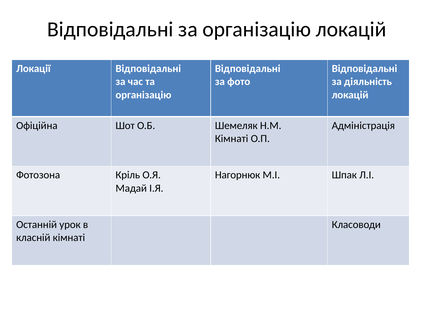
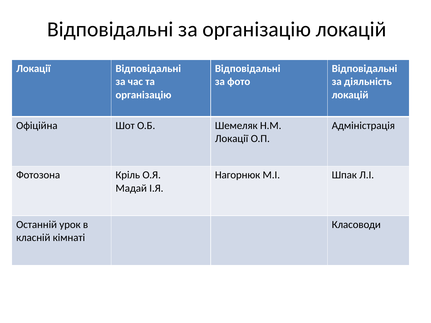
Кімнаті at (232, 139): Кімнаті -> Локації
